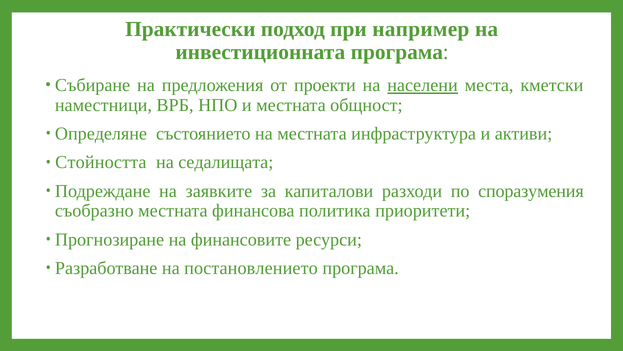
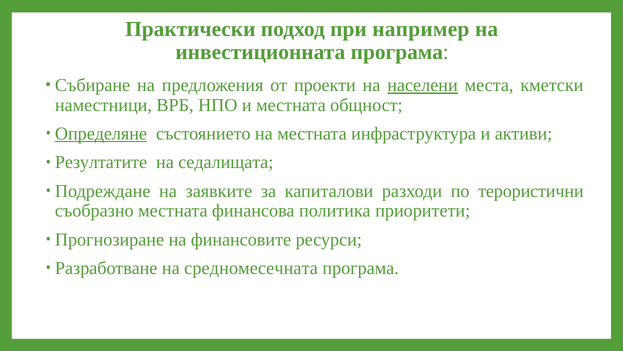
Определяне underline: none -> present
Стойността: Стойността -> Резултатите
споразумения: споразумения -> терористични
постановлението: постановлението -> средномесечната
